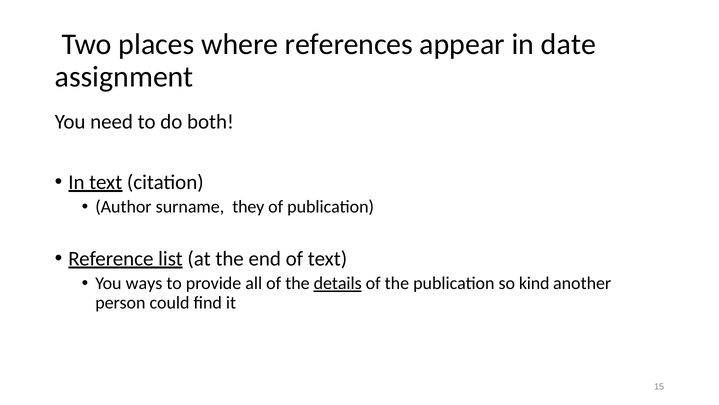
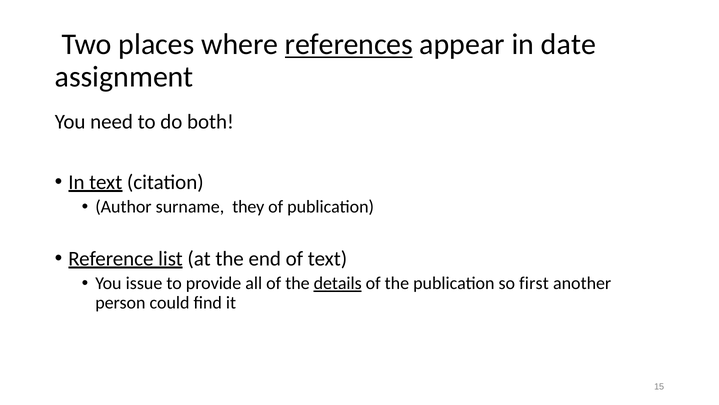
references underline: none -> present
ways: ways -> issue
kind: kind -> first
